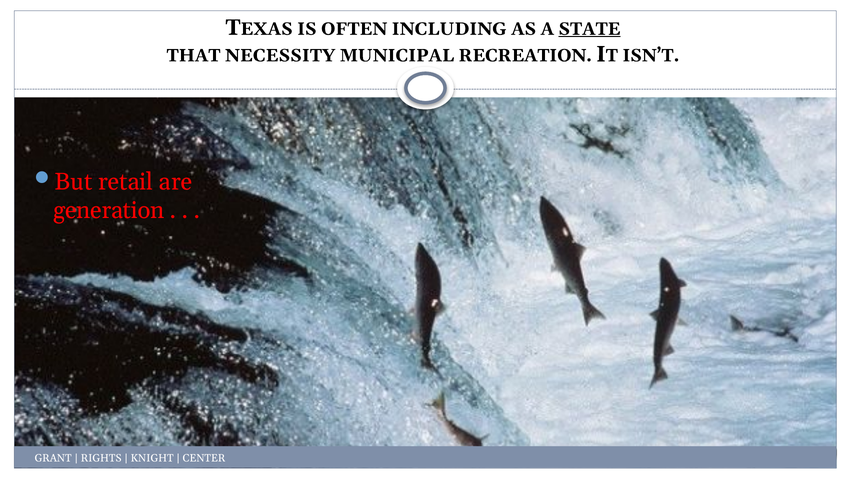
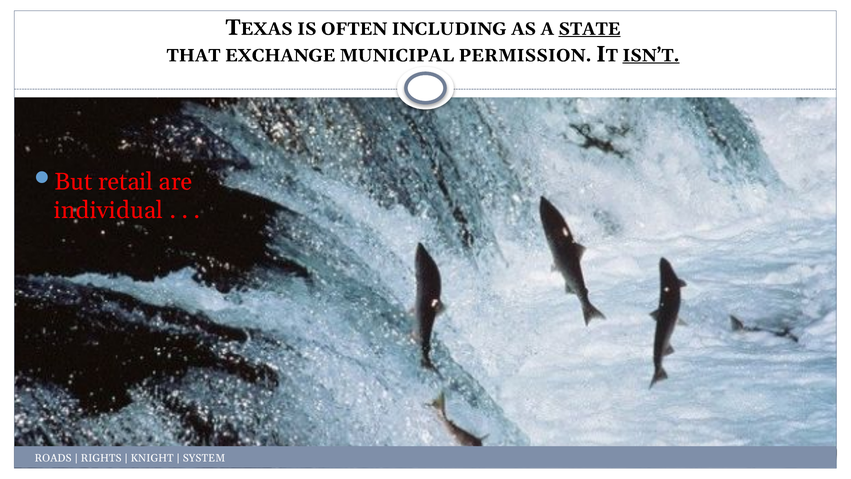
NECESSITY: NECESSITY -> EXCHANGE
RECREATION: RECREATION -> PERMISSION
ISN’T underline: none -> present
generation: generation -> individual
GRANT: GRANT -> ROADS
CENTER: CENTER -> SYSTEM
